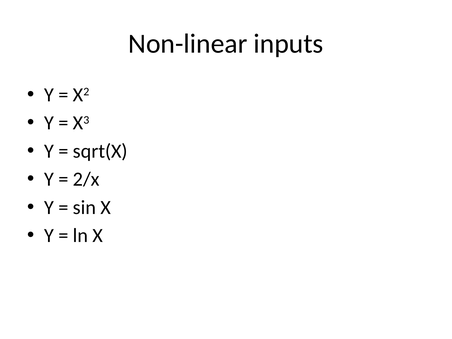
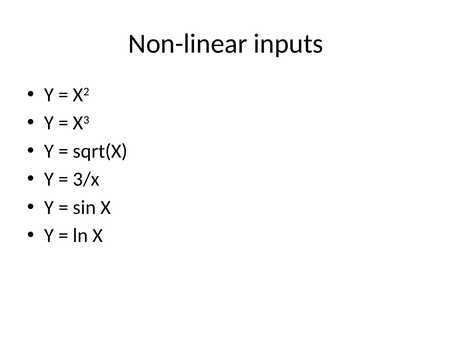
2/x: 2/x -> 3/x
